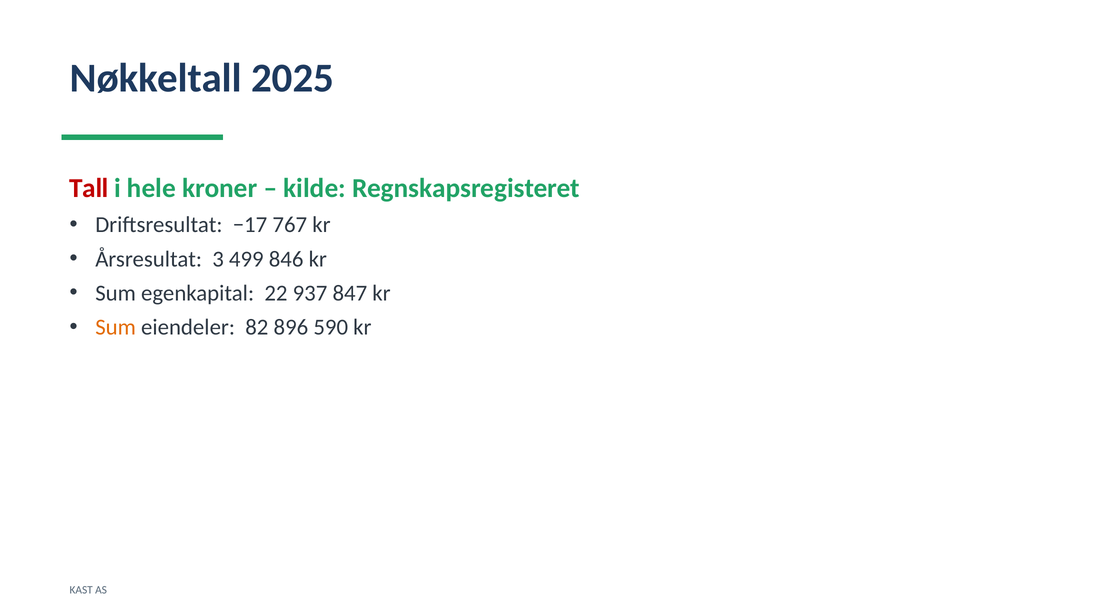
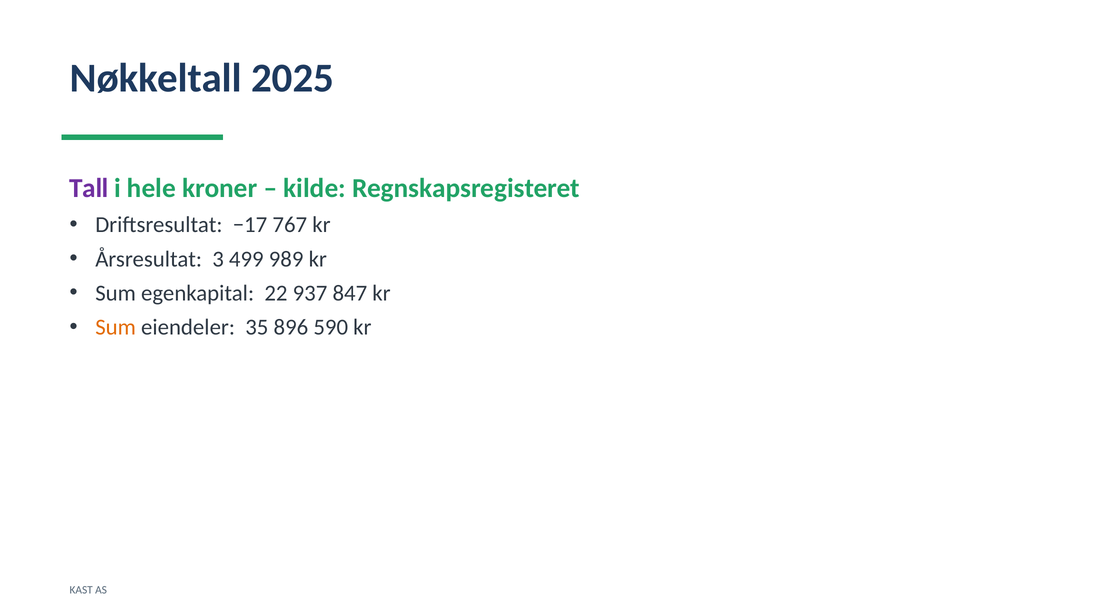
Tall colour: red -> purple
846: 846 -> 989
82: 82 -> 35
